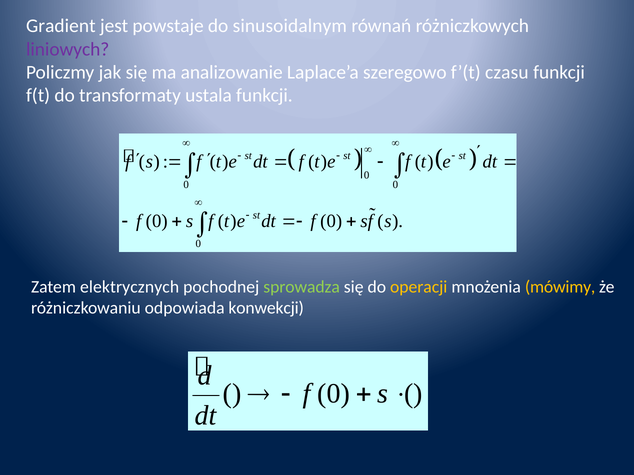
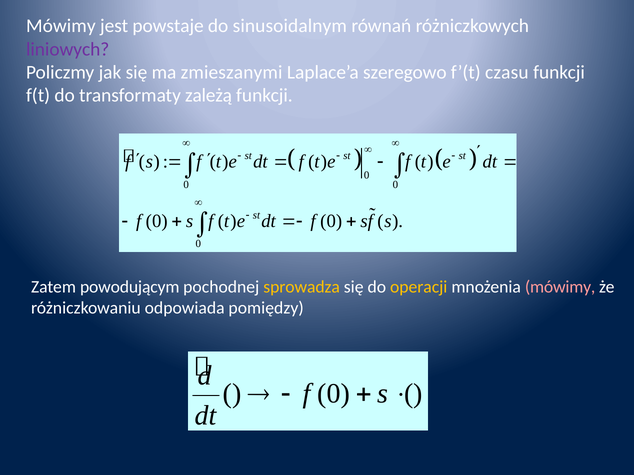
Gradient at (61, 26): Gradient -> Mówimy
analizowanie: analizowanie -> zmieszanymi
ustala: ustala -> zależą
elektrycznych: elektrycznych -> powodującym
sprowadza colour: light green -> yellow
mówimy at (560, 287) colour: yellow -> pink
konwekcji: konwekcji -> pomiędzy
